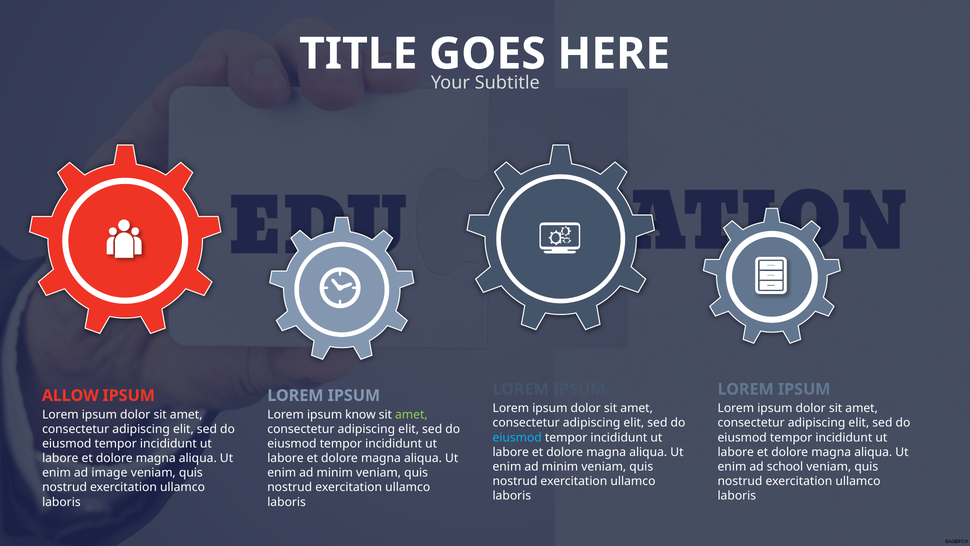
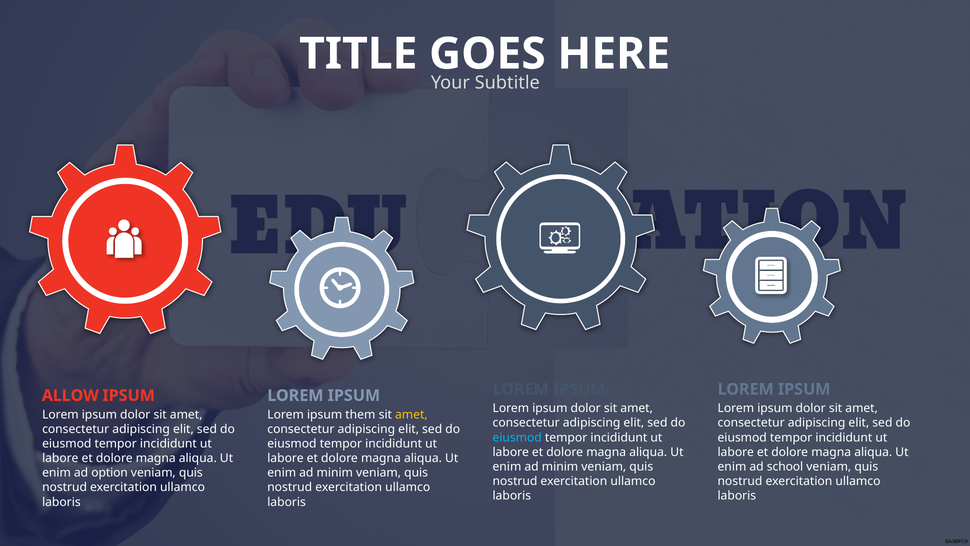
know: know -> them
amet at (411, 414) colour: light green -> yellow
image: image -> option
